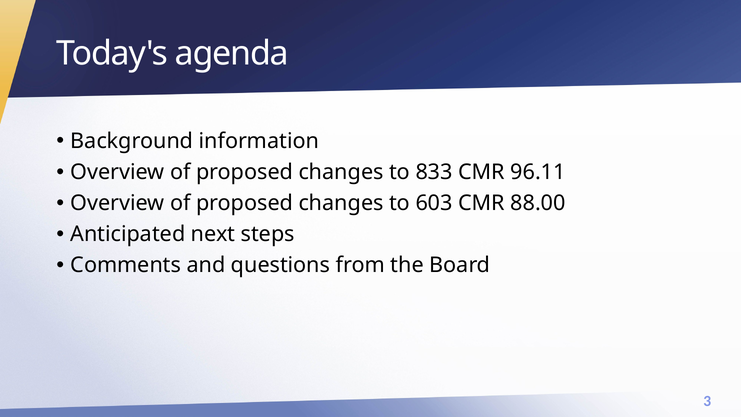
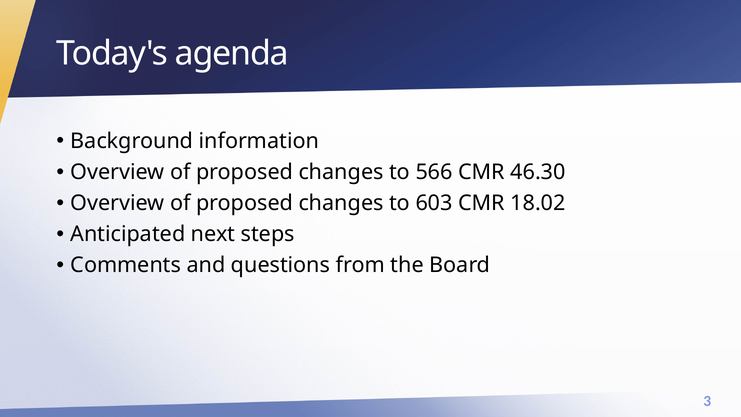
833: 833 -> 566
96.11: 96.11 -> 46.30
88.00: 88.00 -> 18.02
